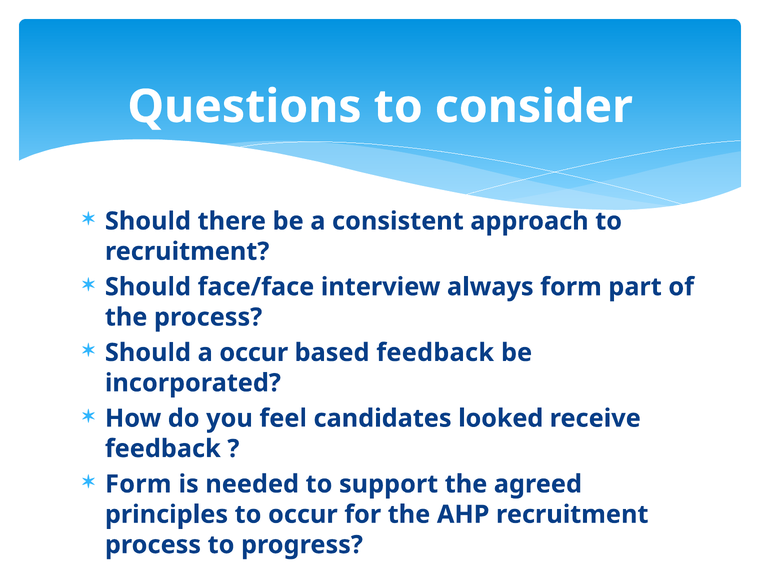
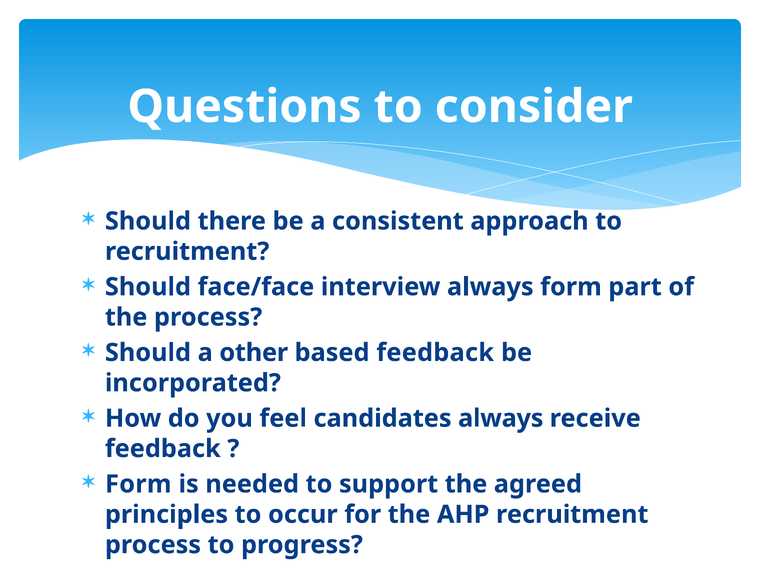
a occur: occur -> other
candidates looked: looked -> always
